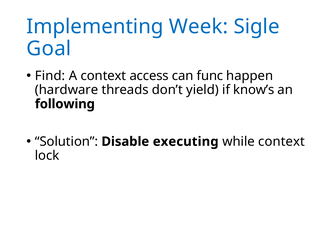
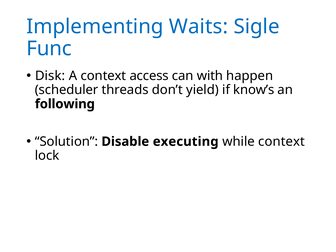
Week: Week -> Waits
Goal: Goal -> Func
Find: Find -> Disk
func: func -> with
hardware: hardware -> scheduler
